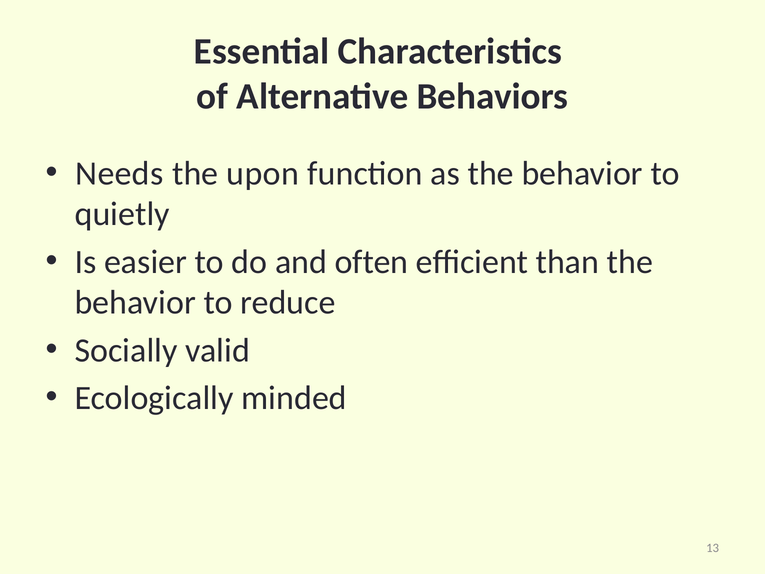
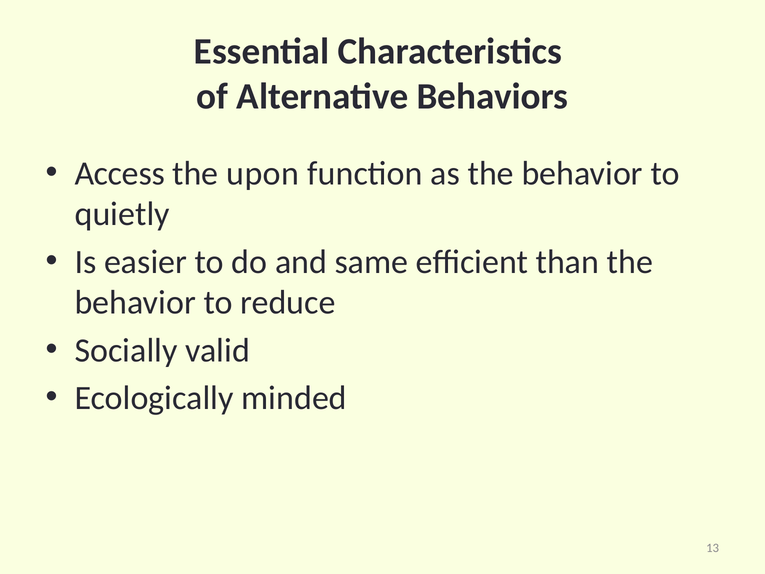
Needs: Needs -> Access
often: often -> same
